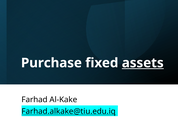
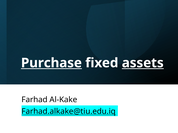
Purchase underline: none -> present
